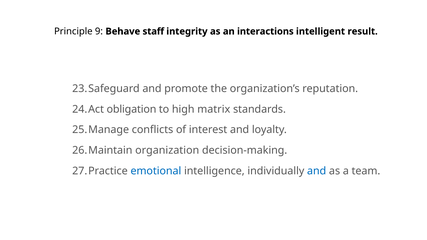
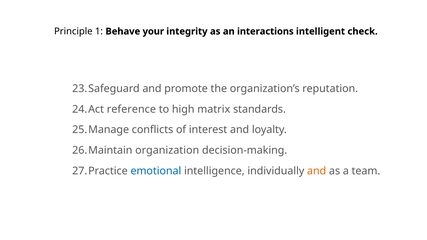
9: 9 -> 1
staff: staff -> your
result: result -> check
obligation: obligation -> reference
and at (317, 171) colour: blue -> orange
